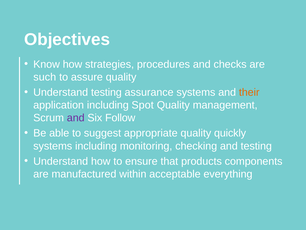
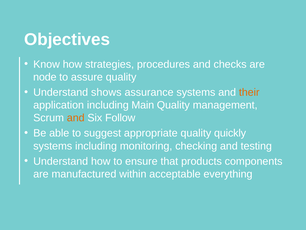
such: such -> node
Understand testing: testing -> shows
Spot: Spot -> Main
and at (76, 118) colour: purple -> orange
